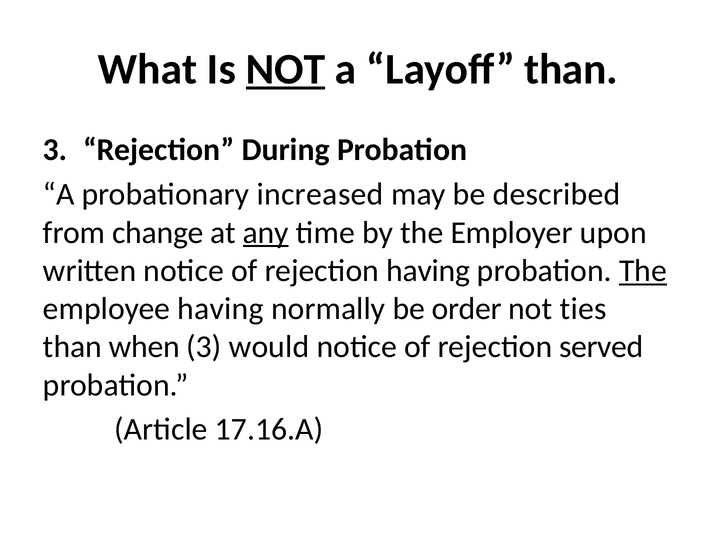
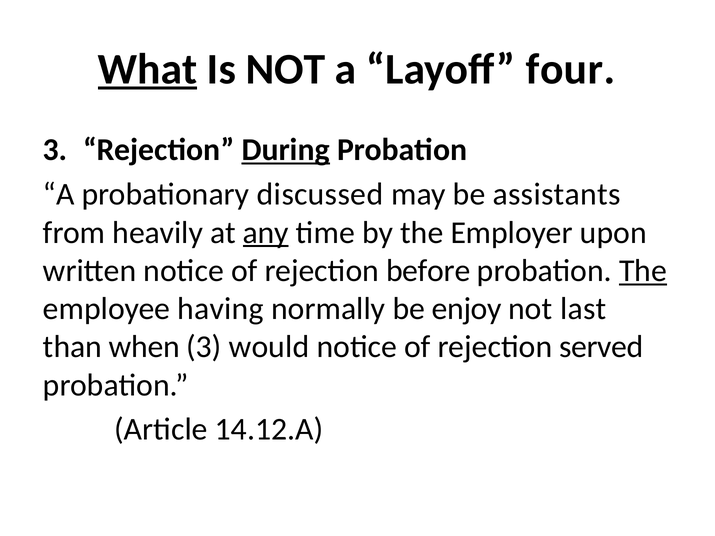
What underline: none -> present
NOT at (285, 69) underline: present -> none
Layoff than: than -> four
During underline: none -> present
increased: increased -> discussed
described: described -> assistants
change: change -> heavily
rejection having: having -> before
order: order -> enjoy
ties: ties -> last
17.16.A: 17.16.A -> 14.12.A
